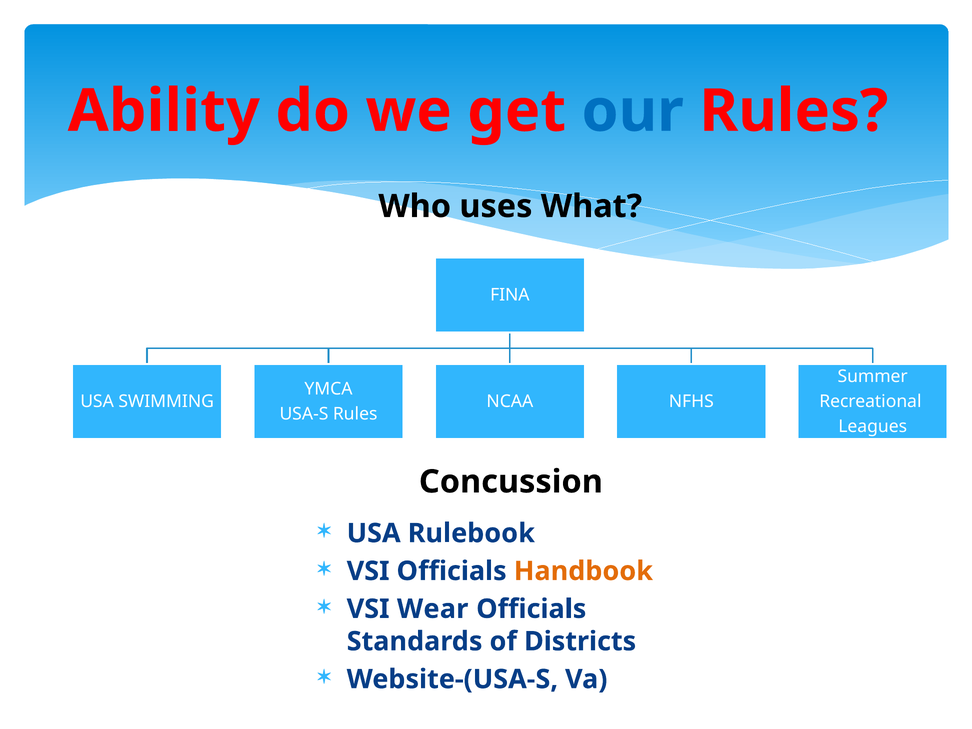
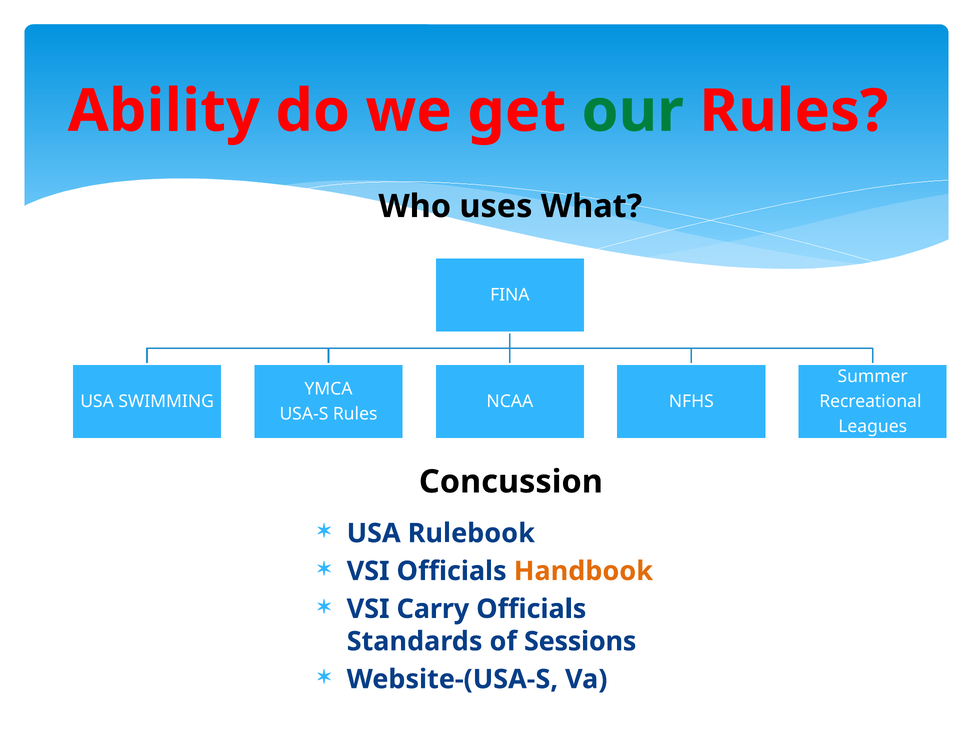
our colour: blue -> green
Wear: Wear -> Carry
Districts: Districts -> Sessions
